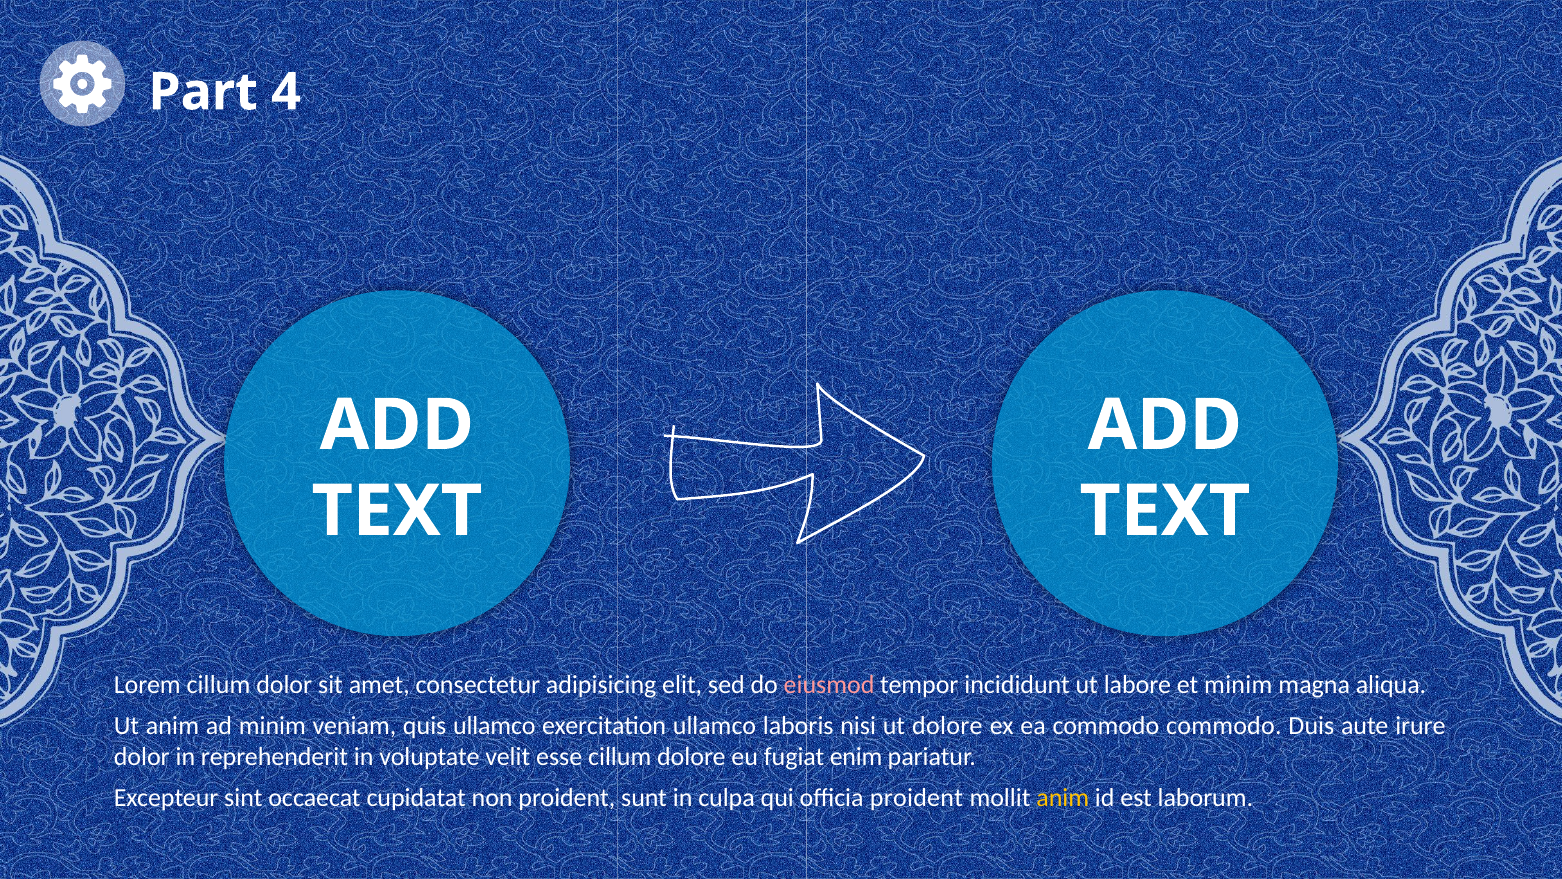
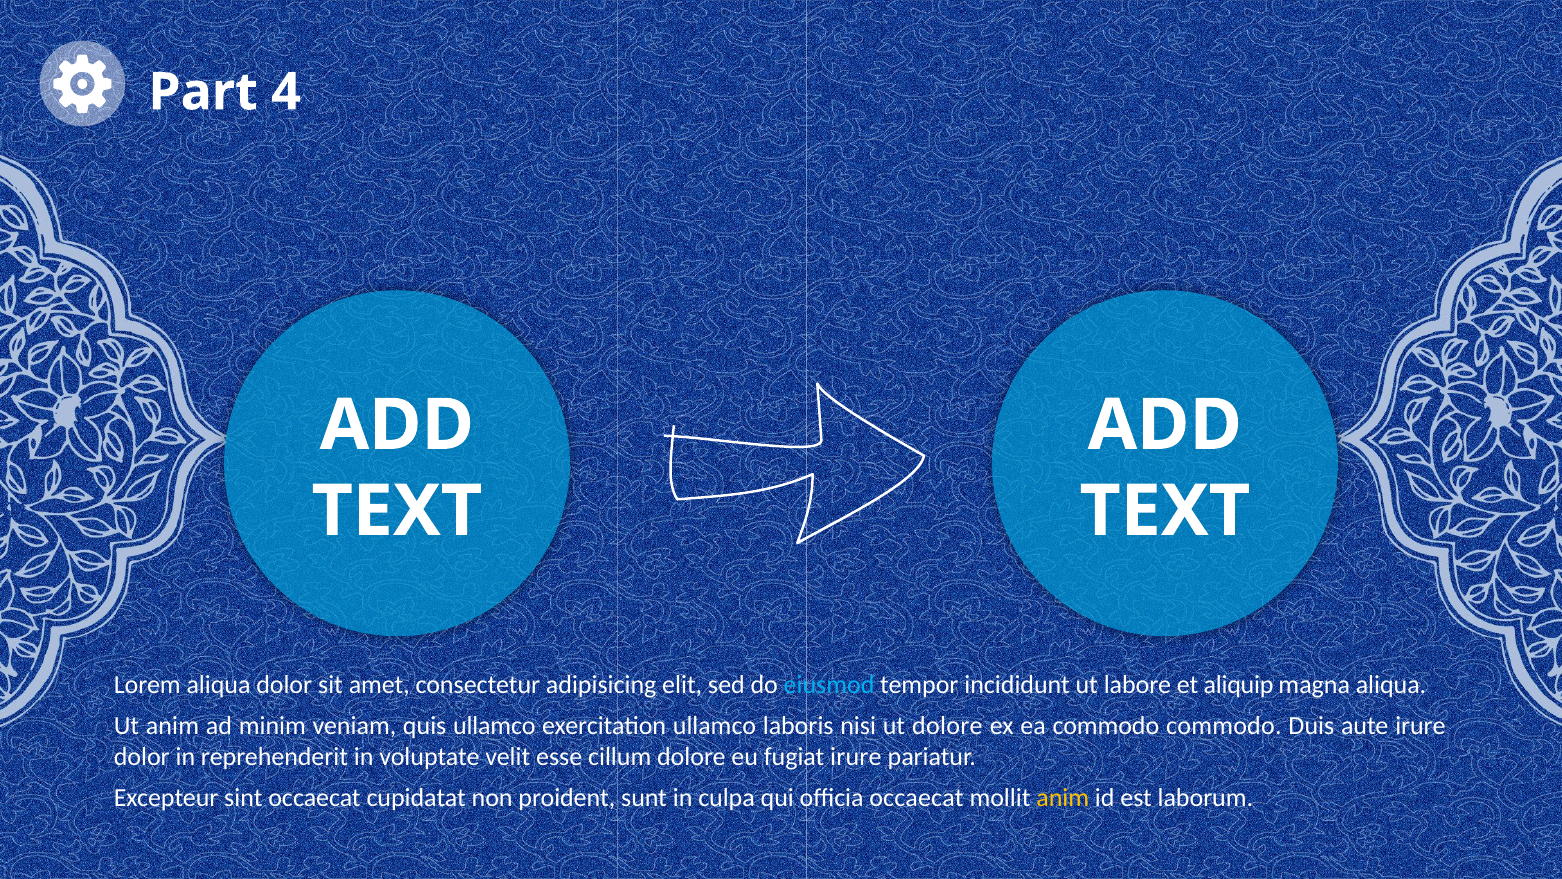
Lorem cillum: cillum -> aliqua
eiusmod colour: pink -> light blue
et minim: minim -> aliquip
fugiat enim: enim -> irure
officia proident: proident -> occaecat
